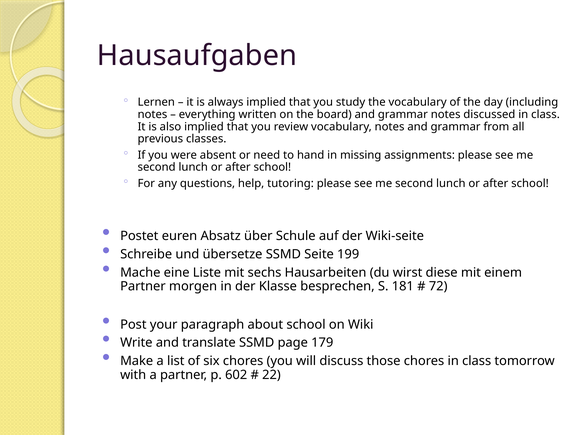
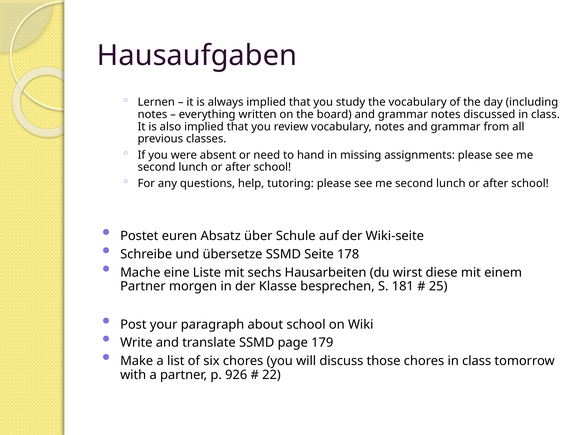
199: 199 -> 178
72: 72 -> 25
602: 602 -> 926
